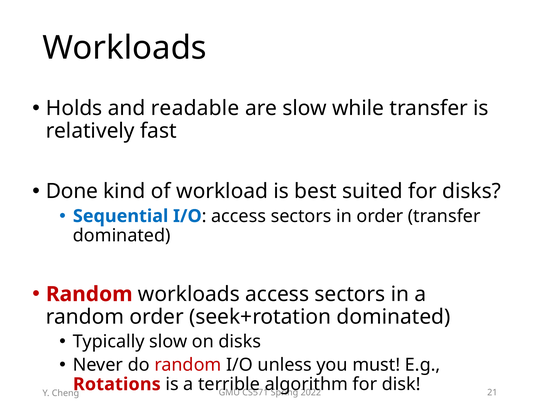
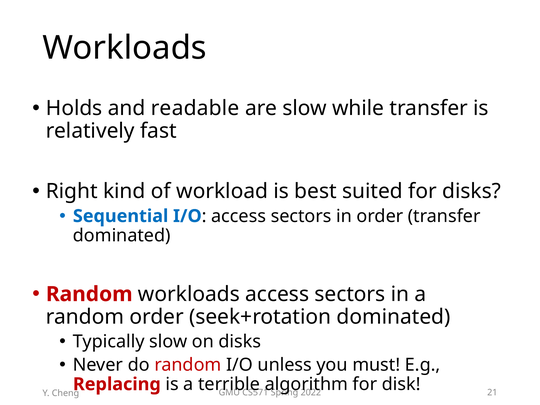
Done: Done -> Right
Rotations: Rotations -> Replacing
